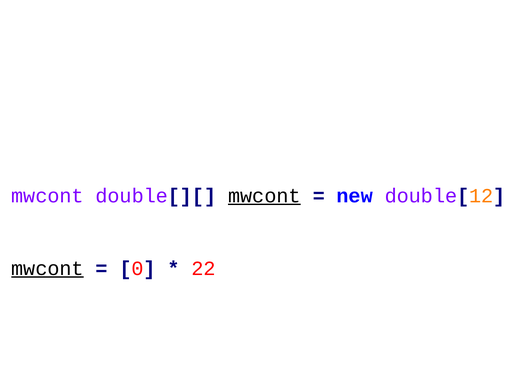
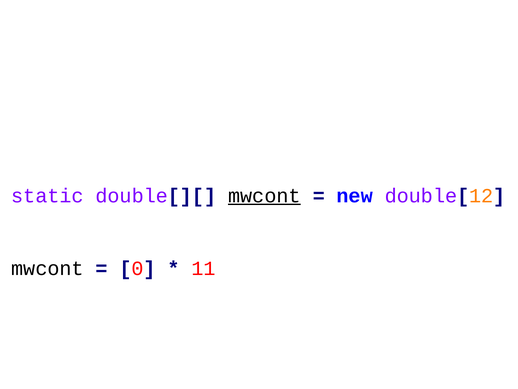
mwcont at (47, 195): mwcont -> static
mwcont at (47, 268) underline: present -> none
22: 22 -> 11
